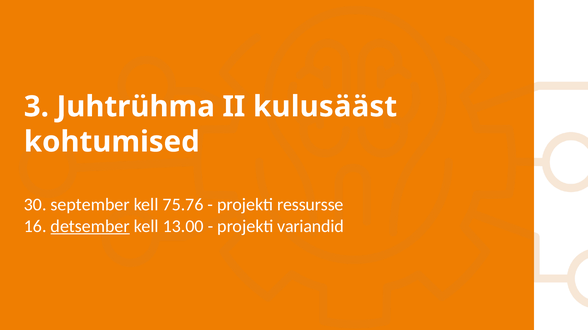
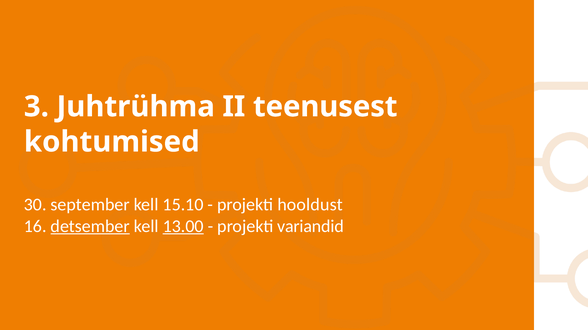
kulusääst: kulusääst -> teenusest
75.76: 75.76 -> 15.10
ressursse: ressursse -> hooldust
13.00 underline: none -> present
